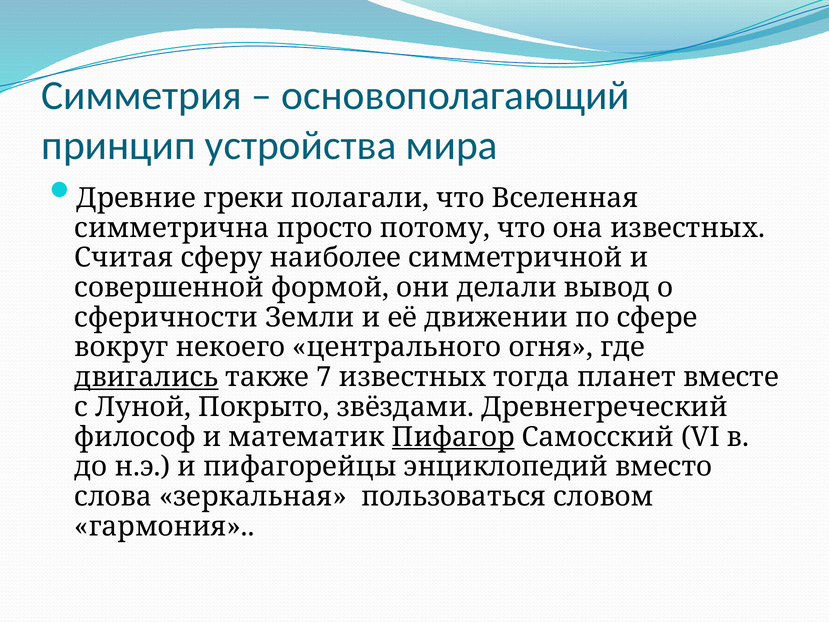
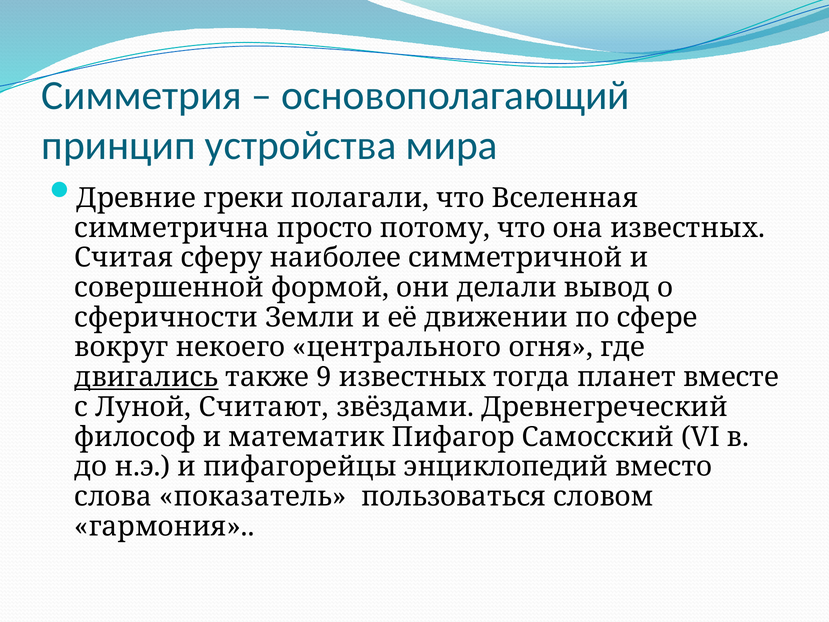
7: 7 -> 9
Покрыто: Покрыто -> Считают
Пифагор underline: present -> none
зеркальная: зеркальная -> показатель
